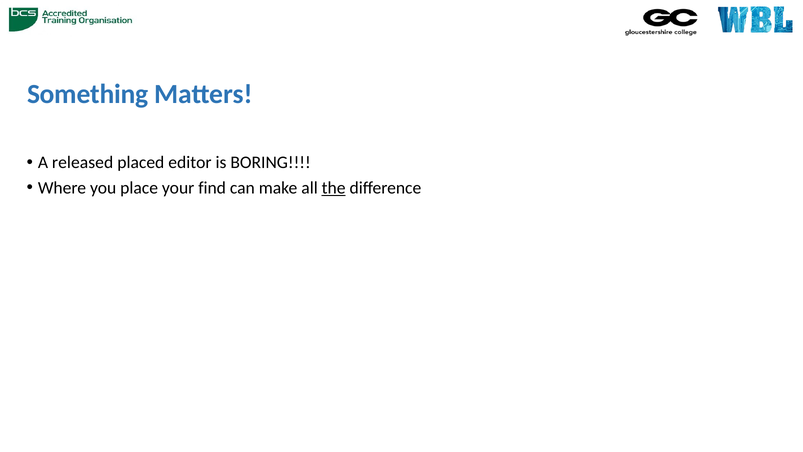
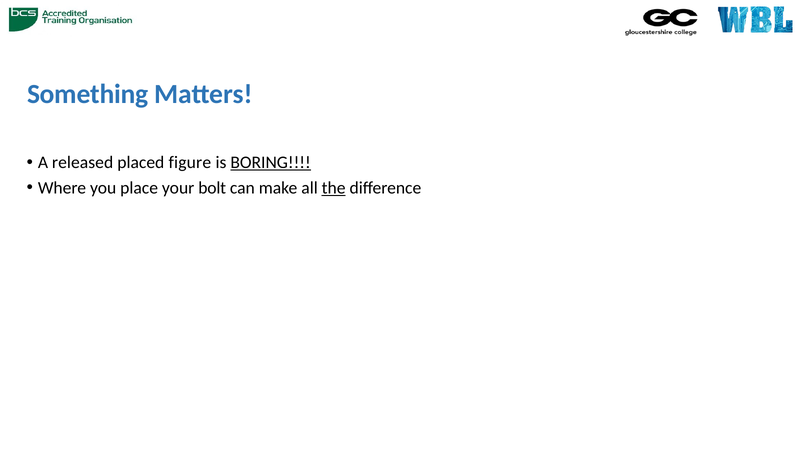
editor: editor -> figure
BORING underline: none -> present
find: find -> bolt
